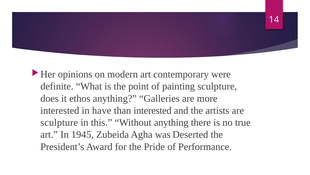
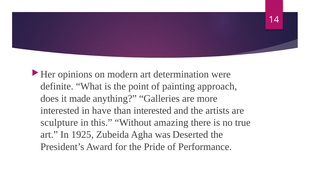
contemporary: contemporary -> determination
painting sculpture: sculpture -> approach
ethos: ethos -> made
Without anything: anything -> amazing
1945: 1945 -> 1925
